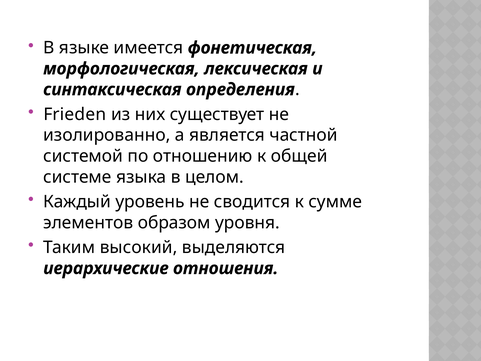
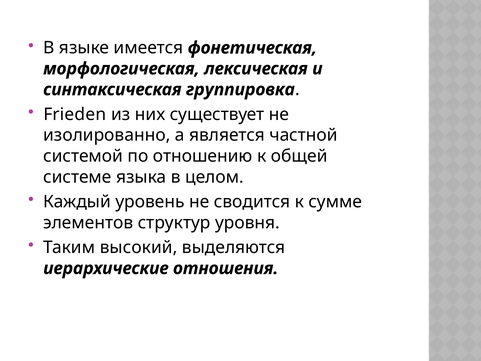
определения: определения -> группировка
образом: образом -> структур
